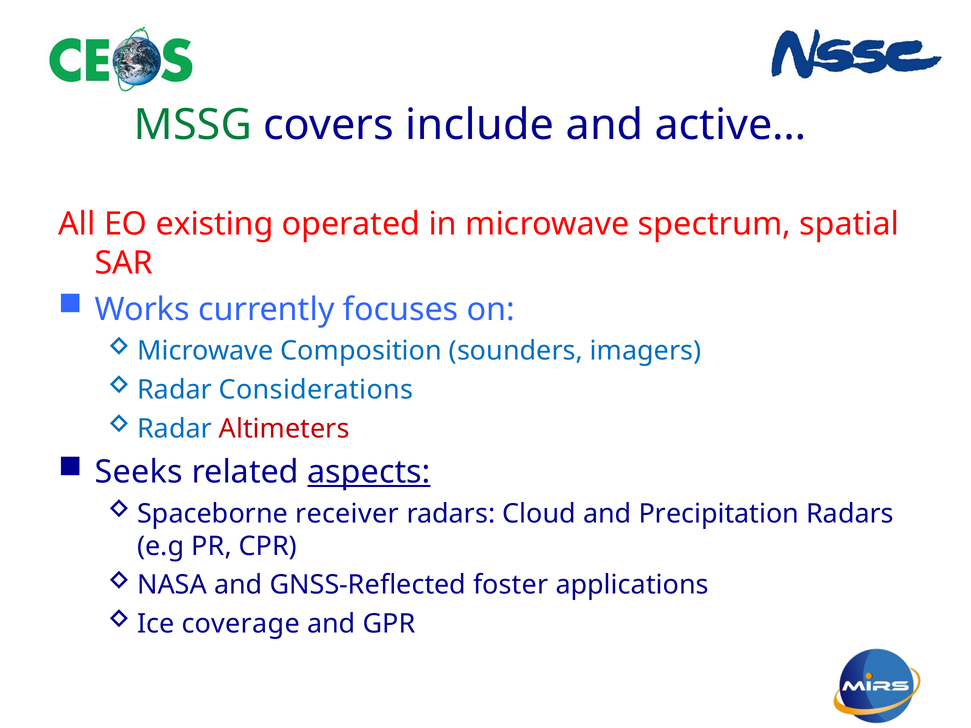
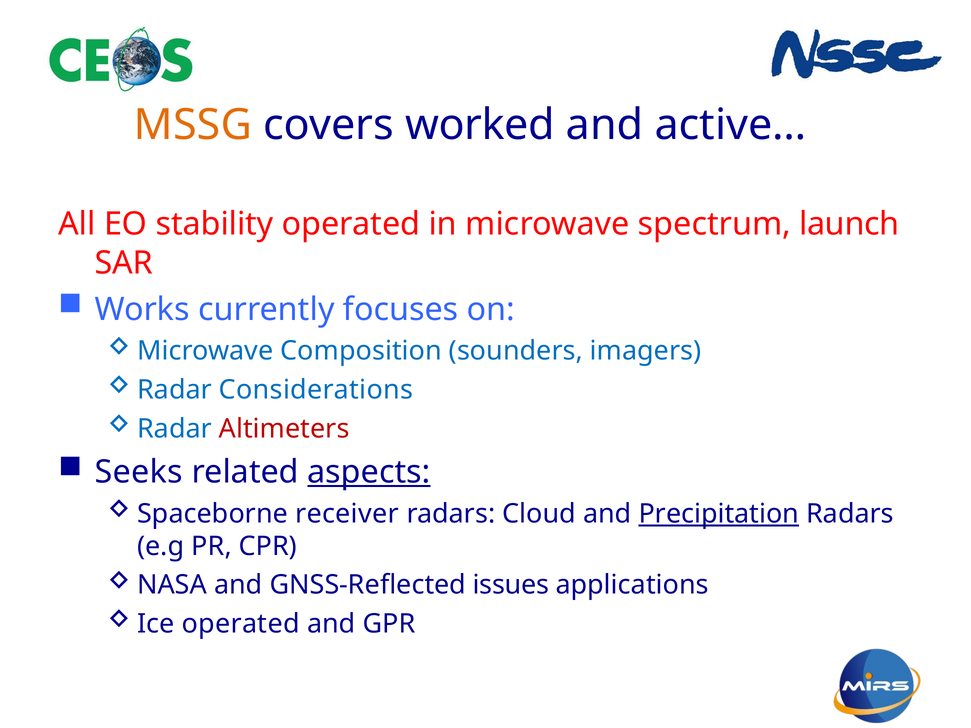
MSSG colour: green -> orange
include: include -> worked
existing: existing -> stability
spatial: spatial -> launch
Precipitation underline: none -> present
foster: foster -> issues
Ice coverage: coverage -> operated
